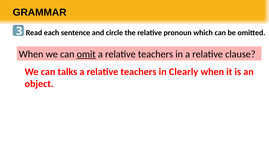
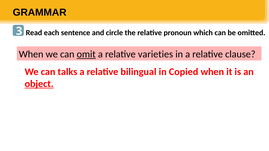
teachers at (155, 54): teachers -> varieties
teachers at (138, 72): teachers -> bilingual
Clearly: Clearly -> Copied
object underline: none -> present
